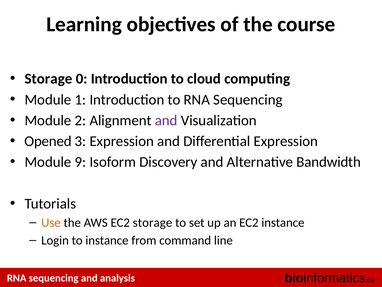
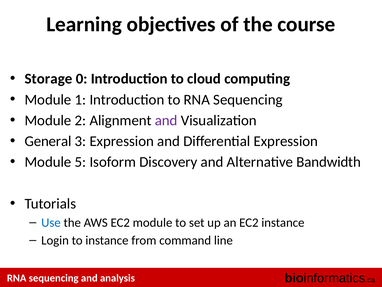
Opened: Opened -> General
9: 9 -> 5
Use colour: orange -> blue
EC2 storage: storage -> module
